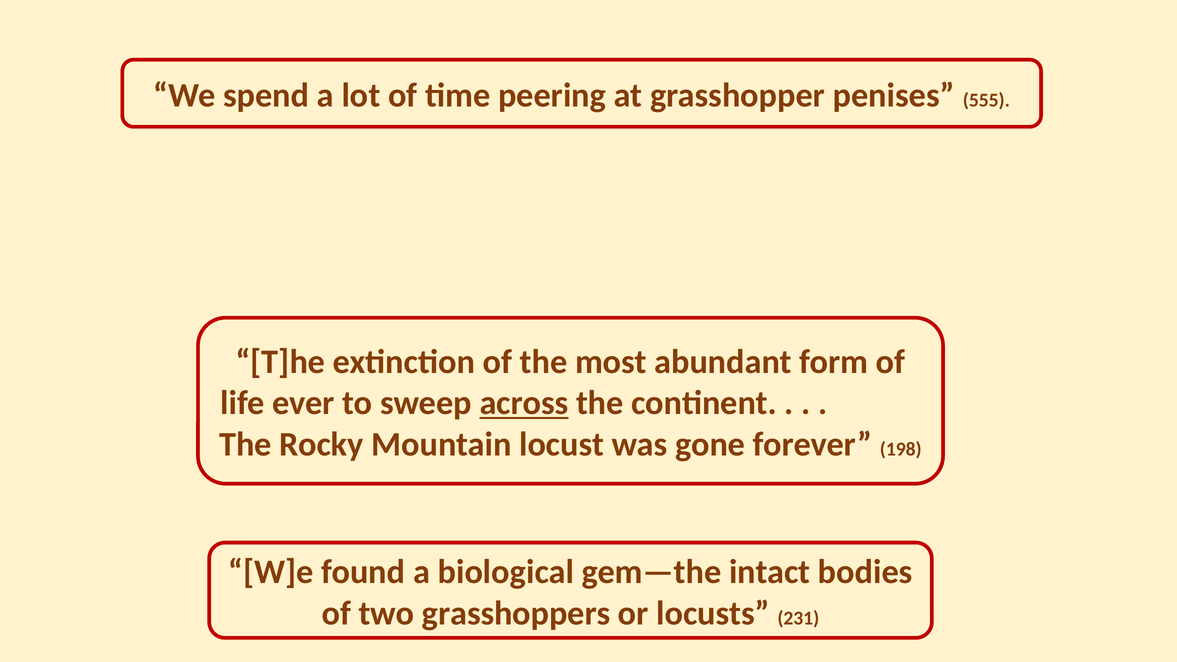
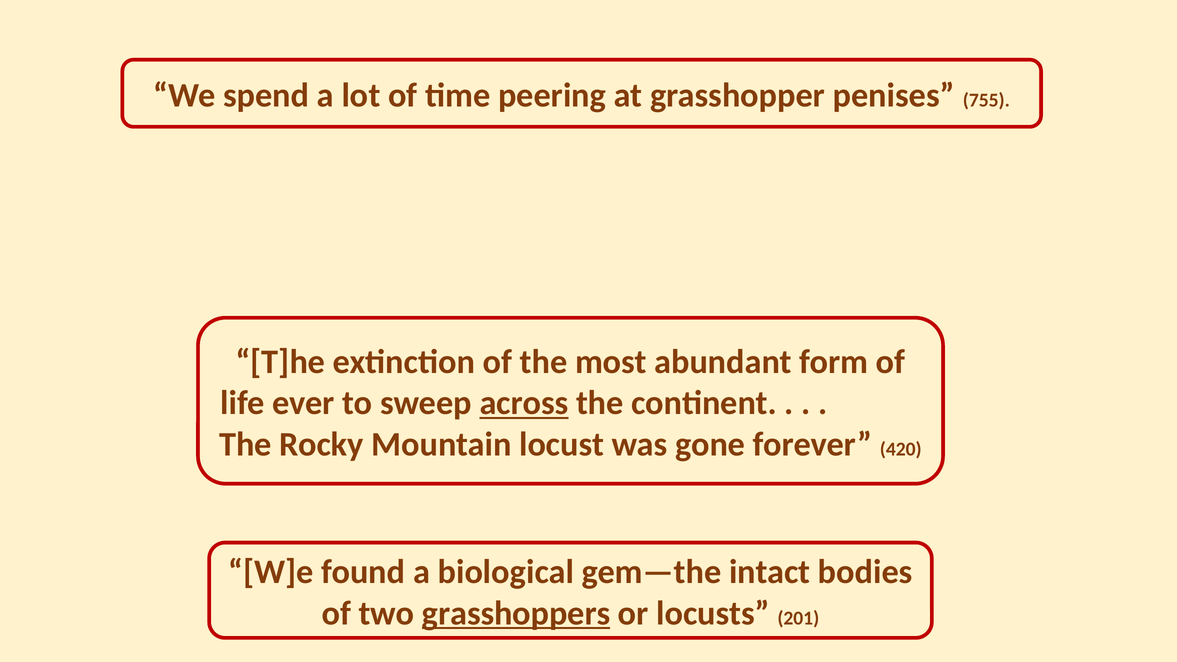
555: 555 -> 755
198: 198 -> 420
grasshoppers underline: none -> present
231: 231 -> 201
